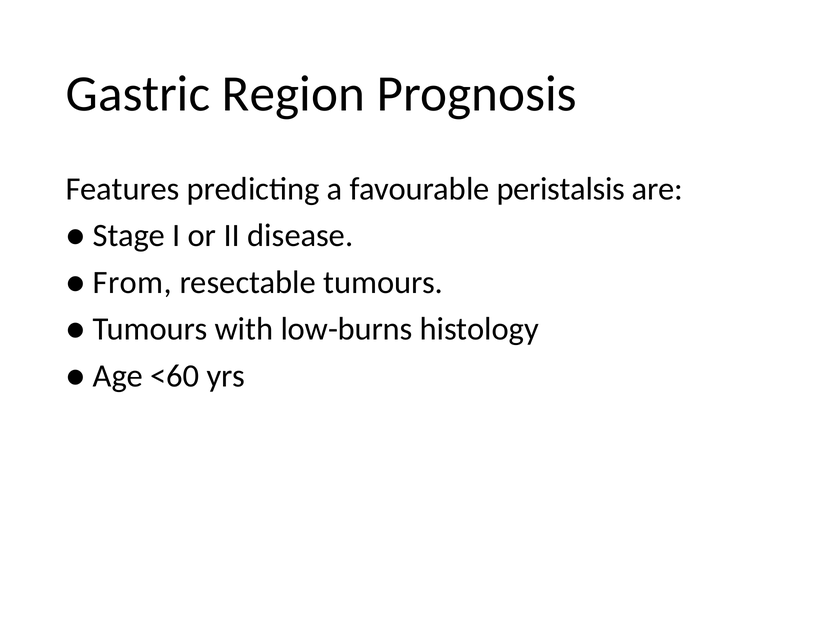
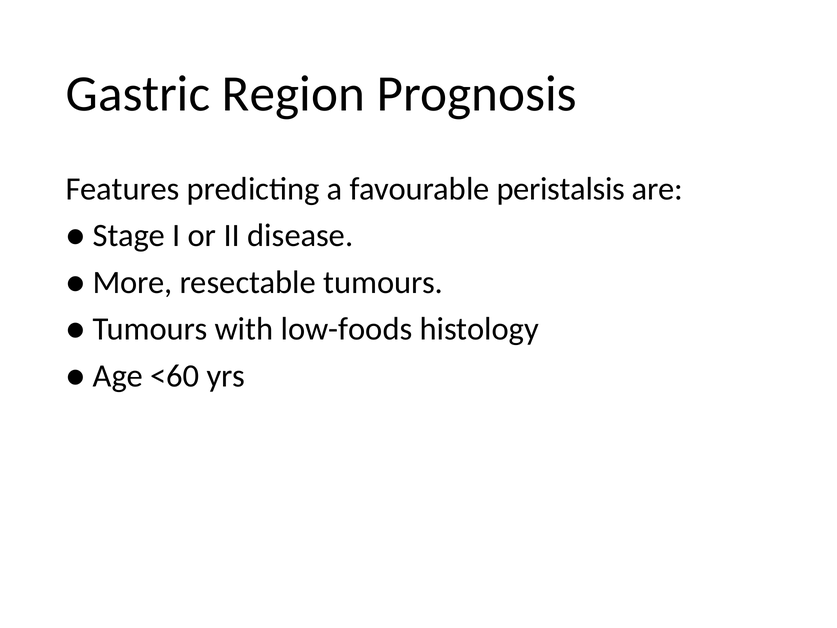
From: From -> More
low-burns: low-burns -> low-foods
